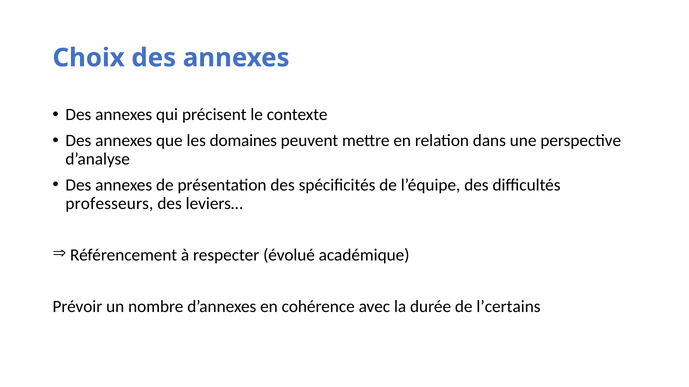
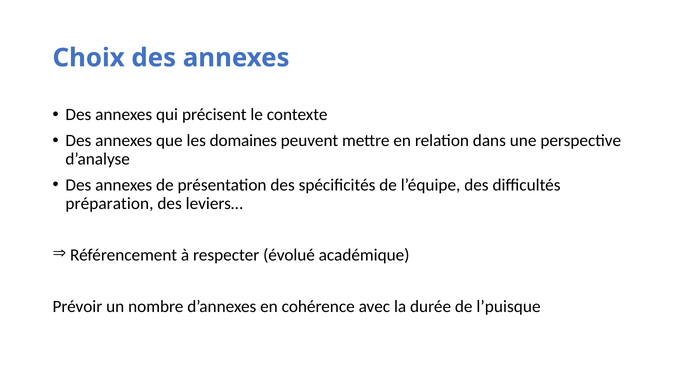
professeurs: professeurs -> préparation
l’certains: l’certains -> l’puisque
